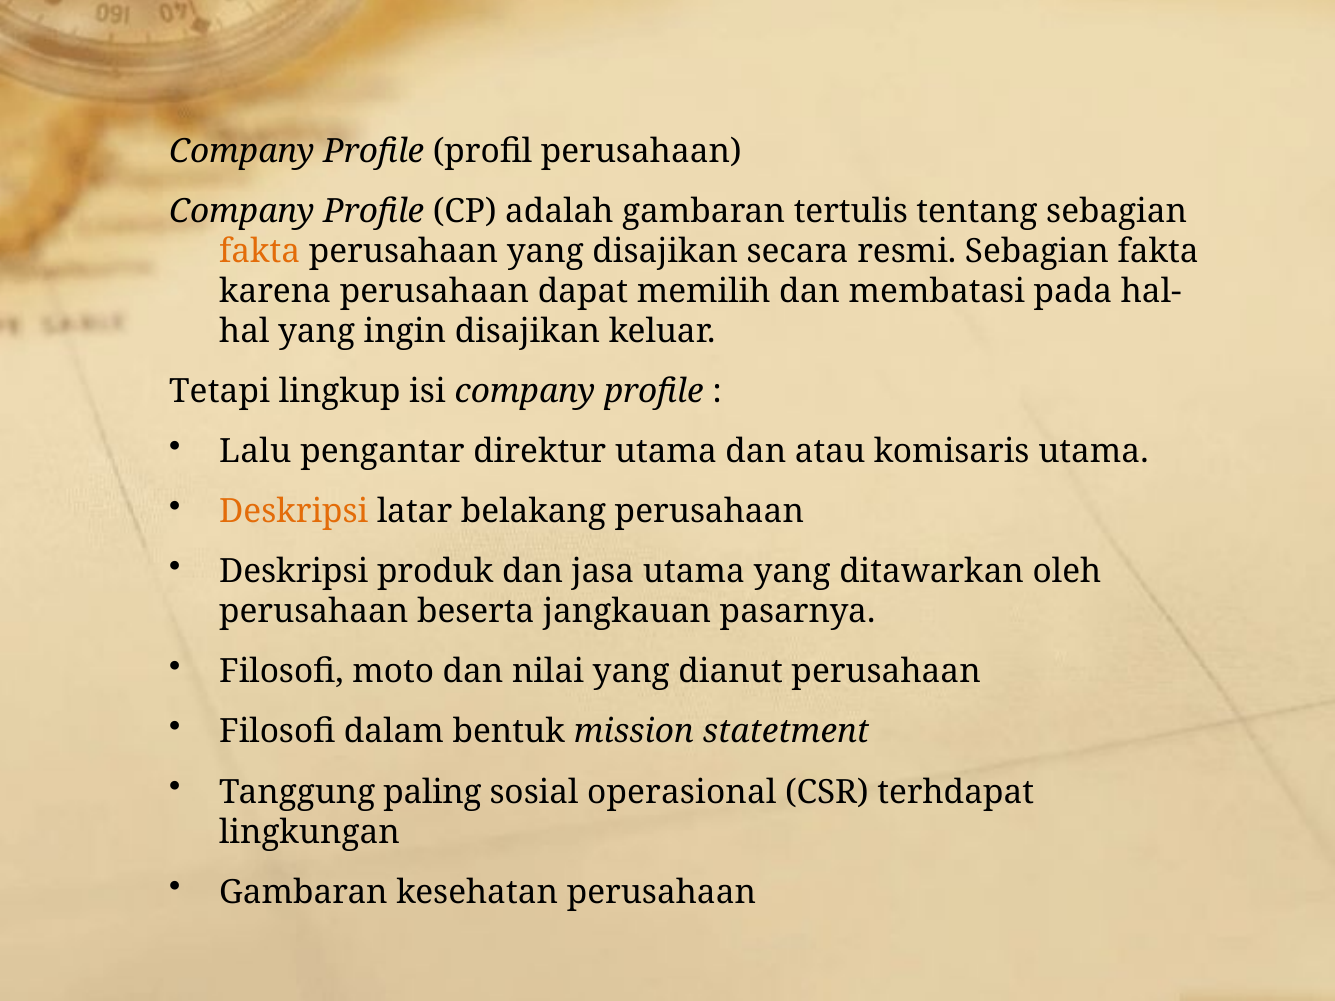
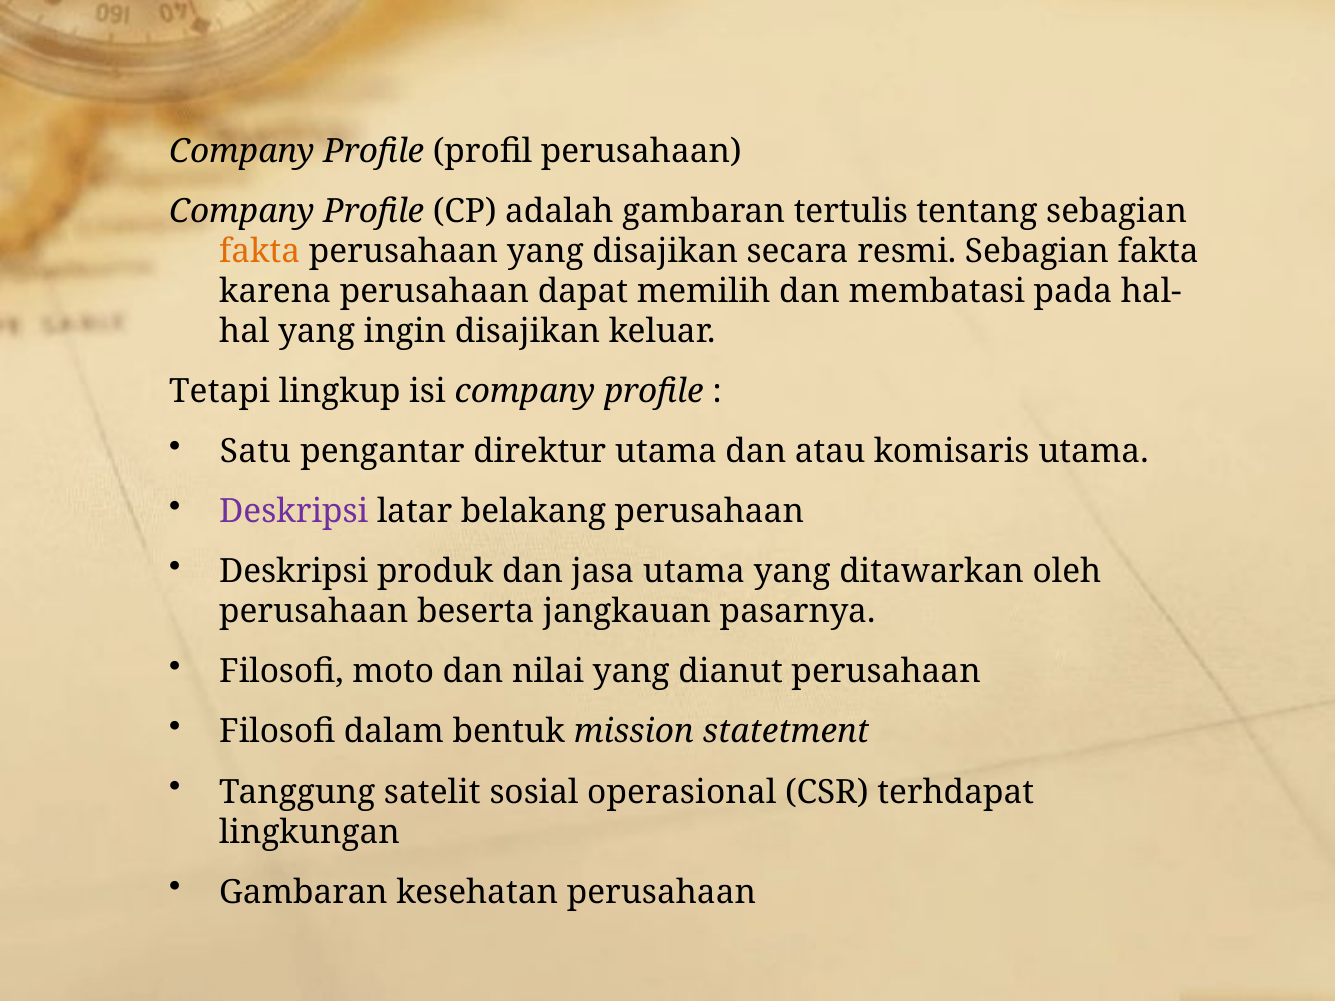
Lalu: Lalu -> Satu
Deskripsi at (294, 512) colour: orange -> purple
paling: paling -> satelit
